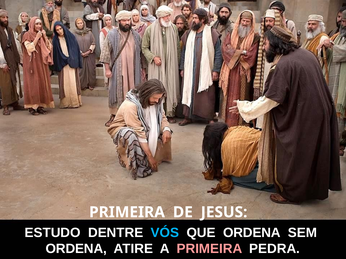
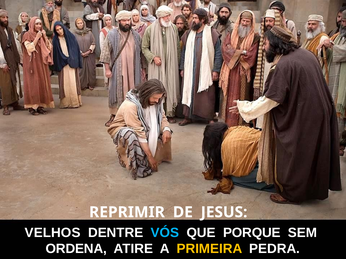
PRIMEIRA at (127, 213): PRIMEIRA -> REPRIMIR
ESTUDO: ESTUDO -> VELHOS
QUE ORDENA: ORDENA -> PORQUE
PRIMEIRA at (209, 249) colour: pink -> yellow
